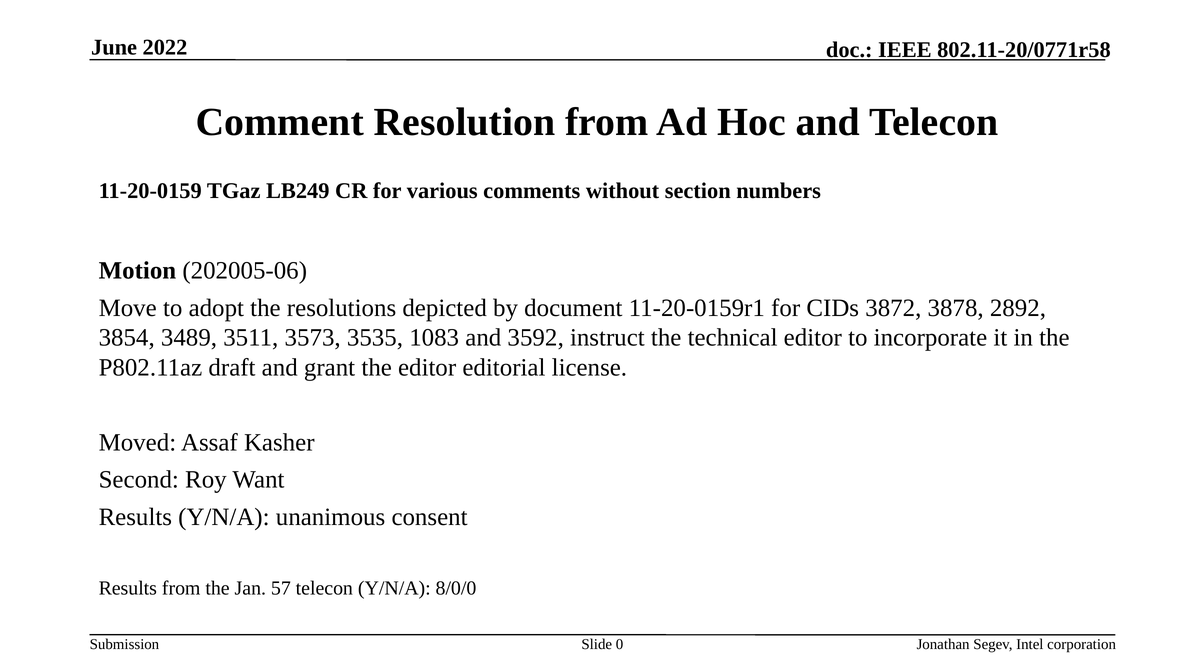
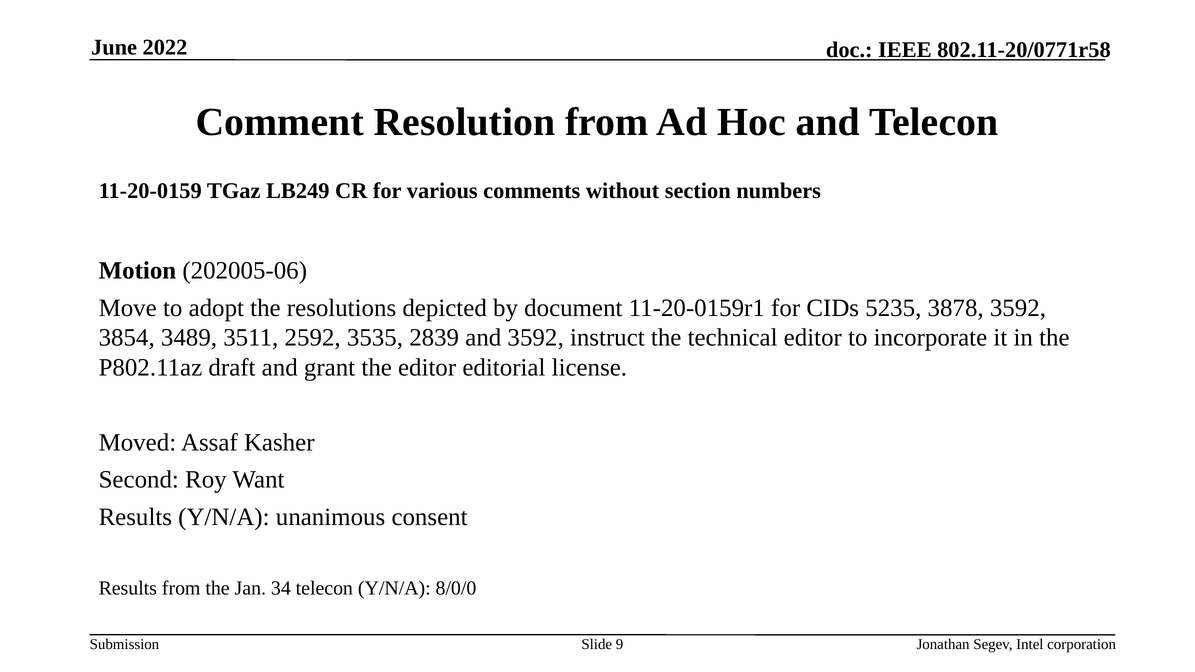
3872: 3872 -> 5235
3878 2892: 2892 -> 3592
3573: 3573 -> 2592
1083: 1083 -> 2839
57: 57 -> 34
0: 0 -> 9
